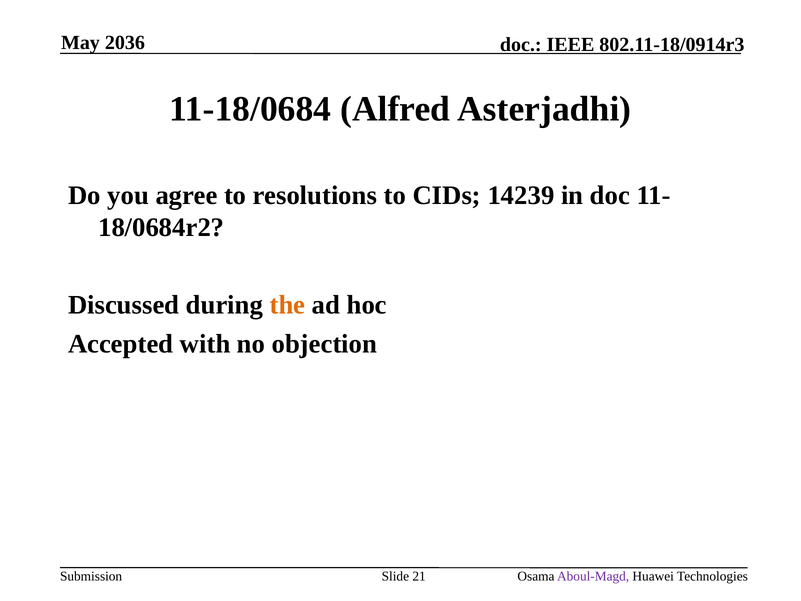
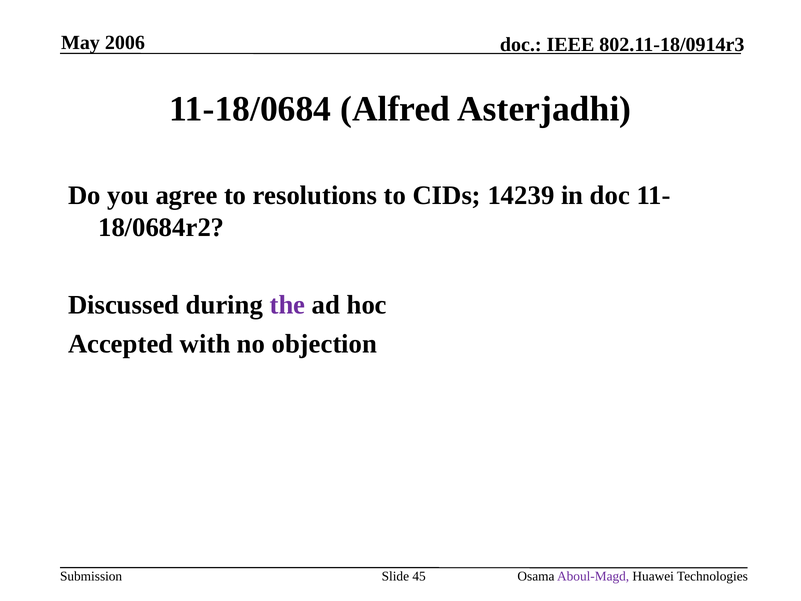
2036: 2036 -> 2006
the colour: orange -> purple
21: 21 -> 45
